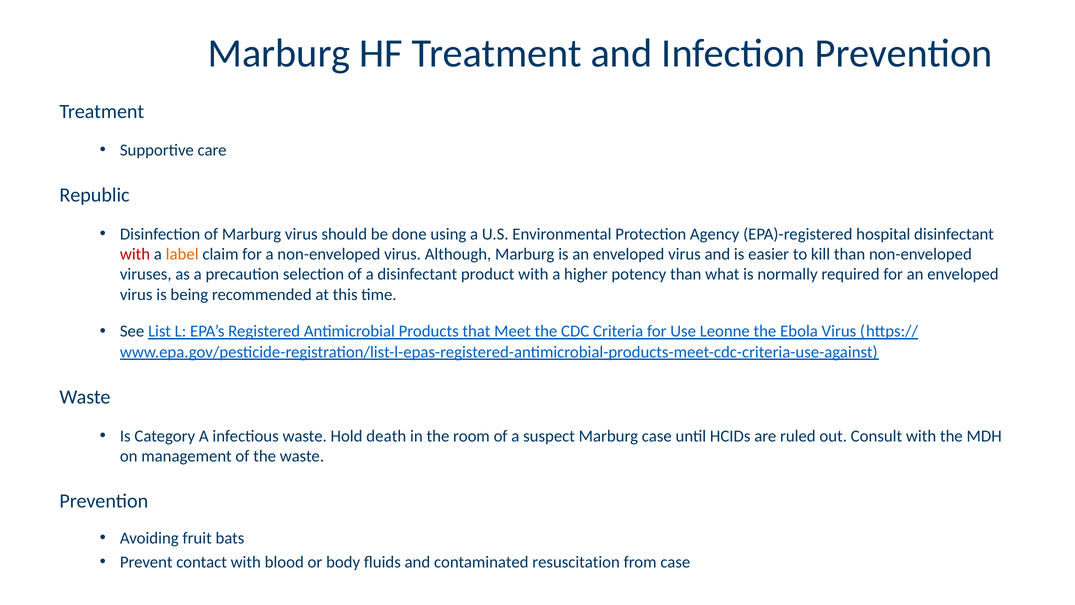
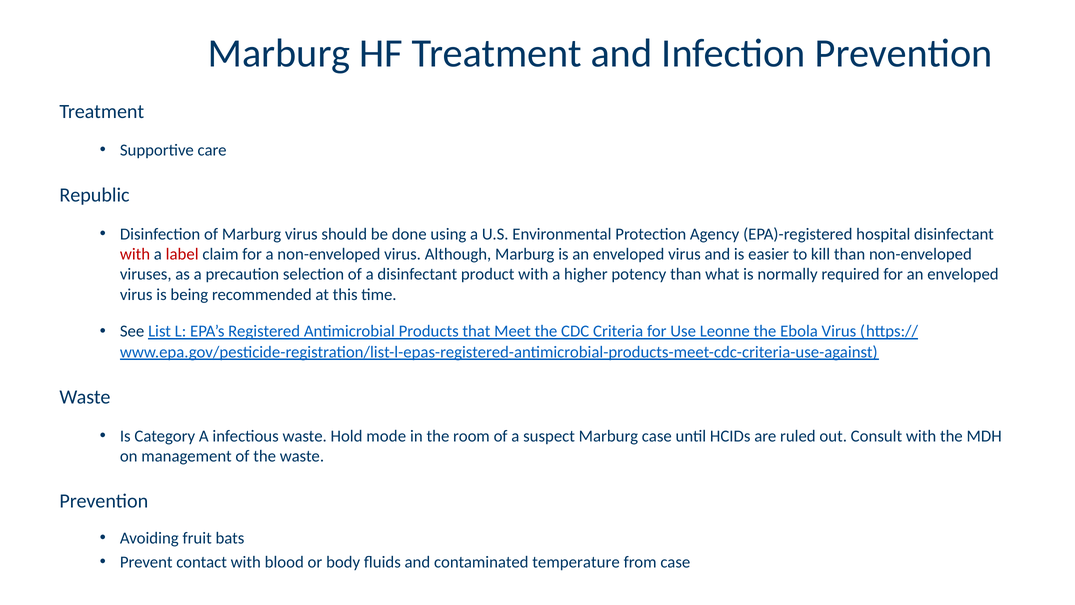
label colour: orange -> red
death: death -> mode
resuscitation: resuscitation -> temperature
